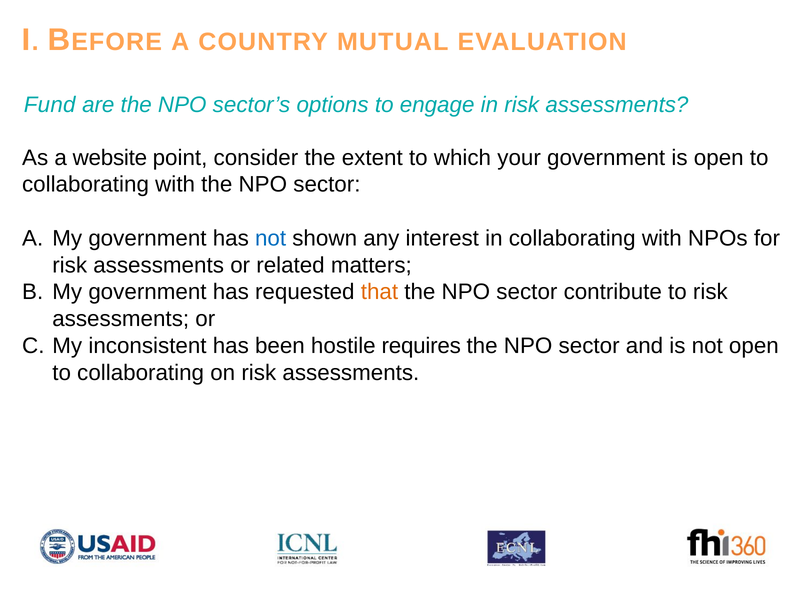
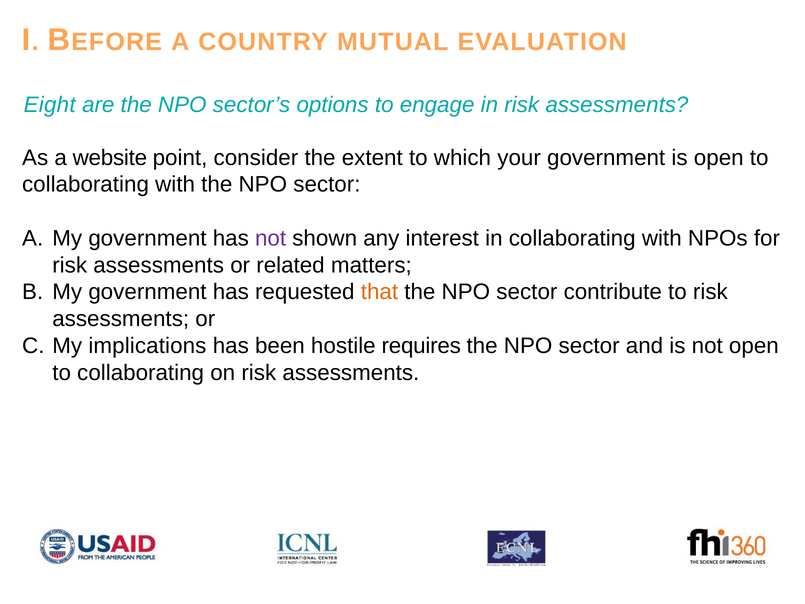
Fund: Fund -> Eight
not at (271, 238) colour: blue -> purple
inconsistent: inconsistent -> implications
